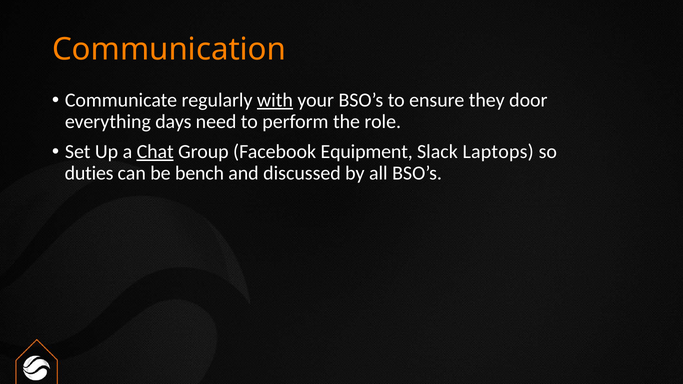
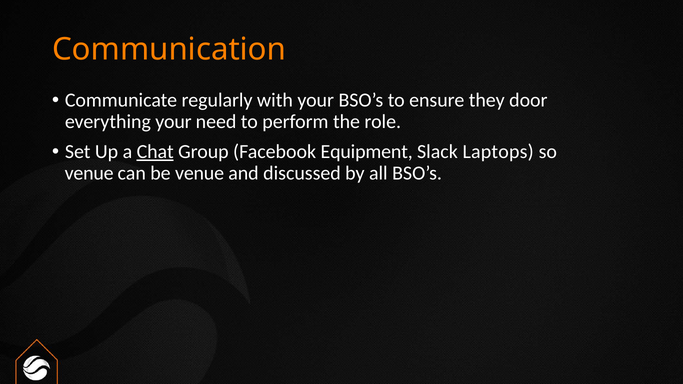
with underline: present -> none
everything days: days -> your
duties at (89, 173): duties -> venue
be bench: bench -> venue
